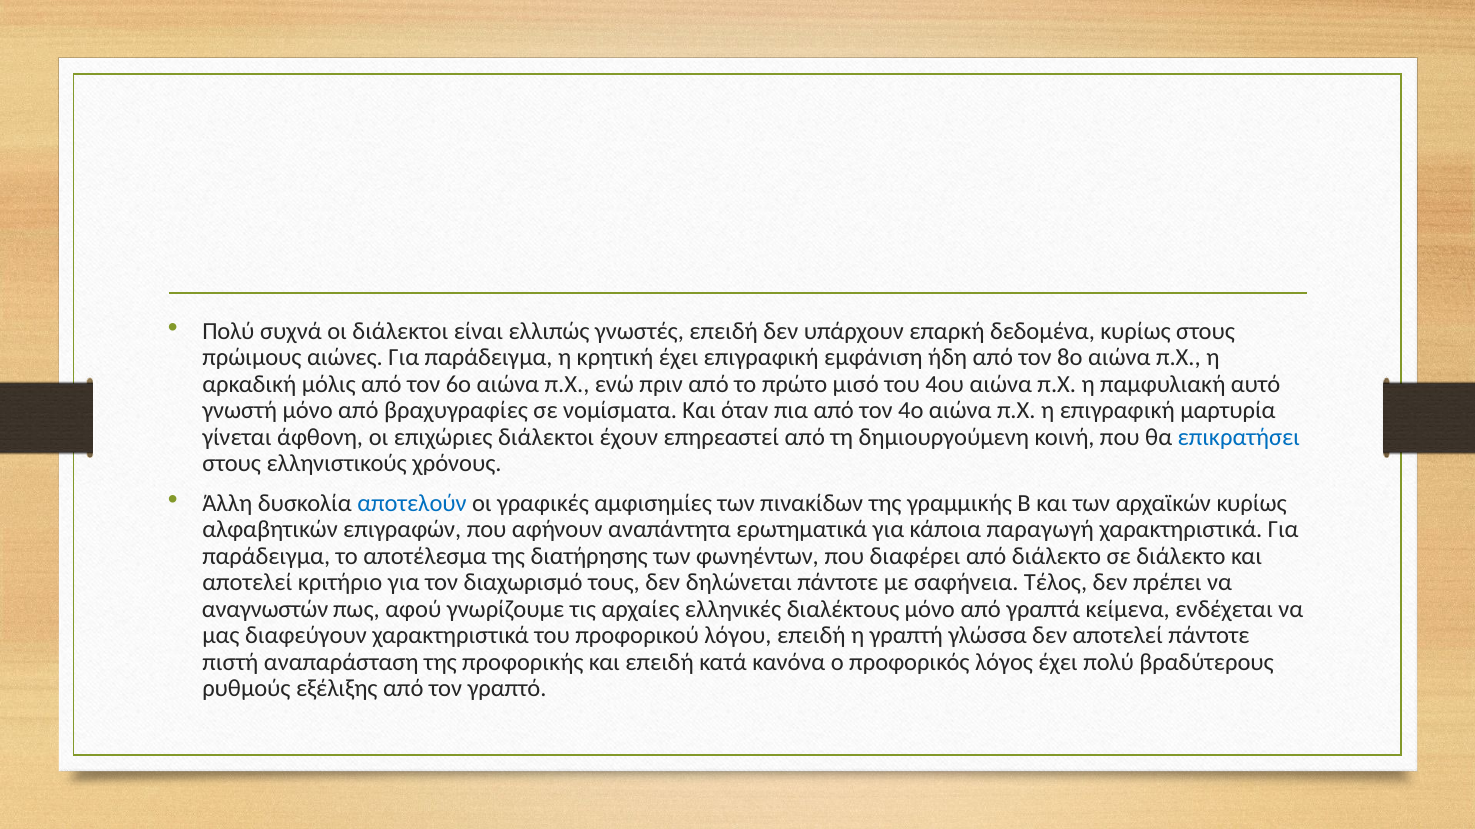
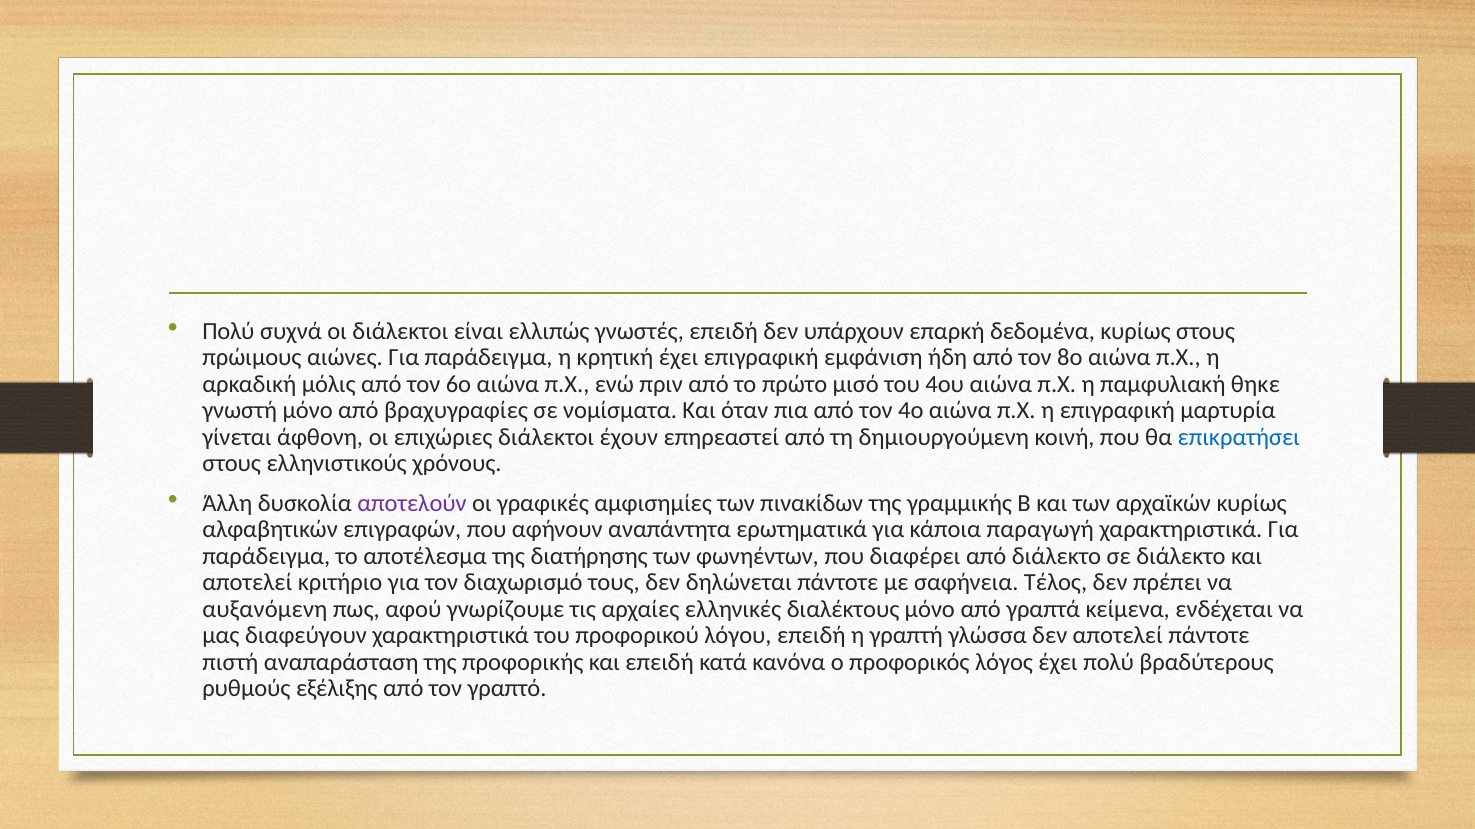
αυτό: αυτό -> θηκε
αποτελούν colour: blue -> purple
αναγνωστών: αναγνωστών -> αυξανόμενη
